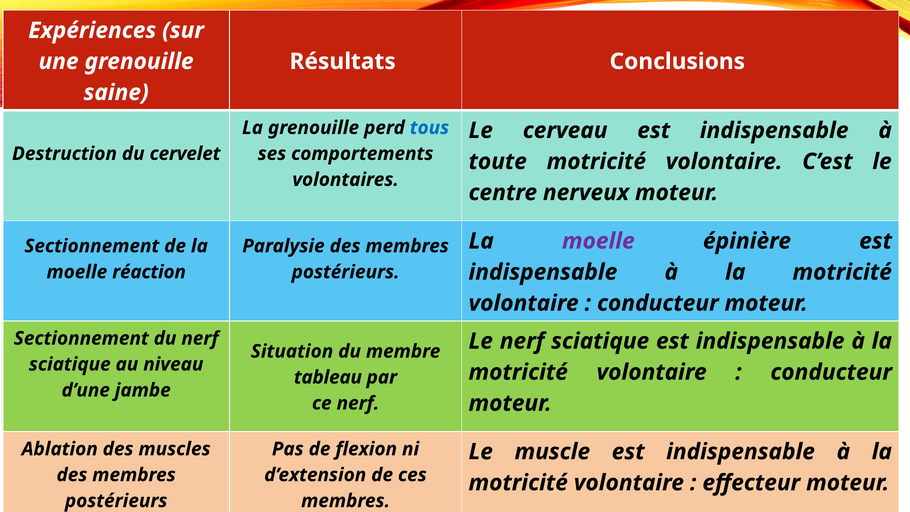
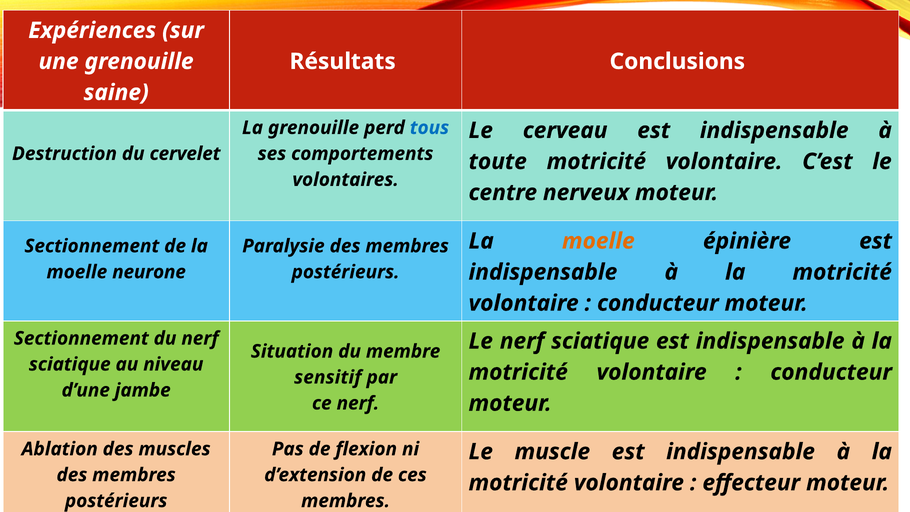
moelle at (598, 241) colour: purple -> orange
réaction: réaction -> neurone
tableau: tableau -> sensitif
